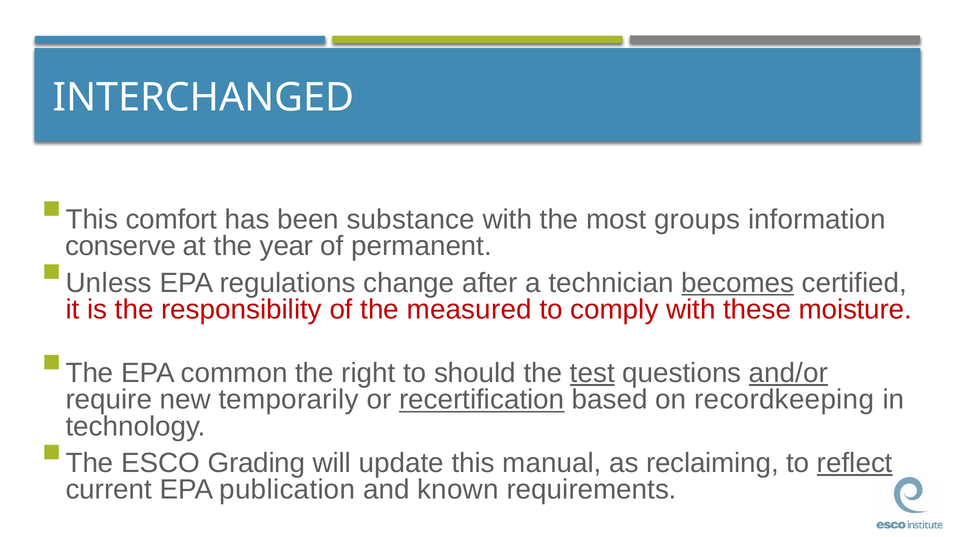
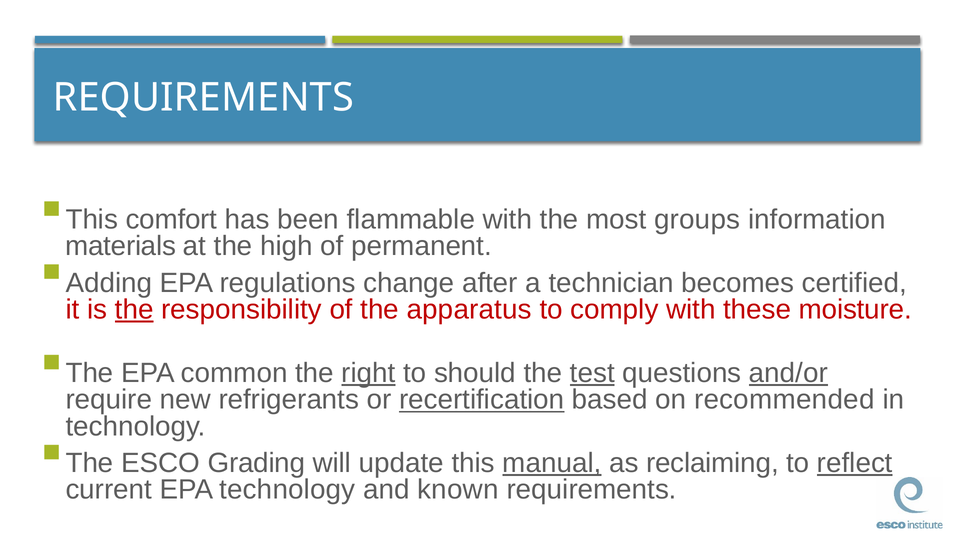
INTERCHANGED at (203, 97): INTERCHANGED -> REQUIREMENTS
substance: substance -> flammable
conserve: conserve -> materials
year: year -> high
Unless: Unless -> Adding
becomes underline: present -> none
the at (134, 310) underline: none -> present
measured: measured -> apparatus
right underline: none -> present
temporarily: temporarily -> refrigerants
recordkeeping: recordkeeping -> recommended
manual underline: none -> present
EPA publication: publication -> technology
